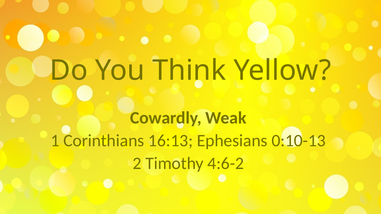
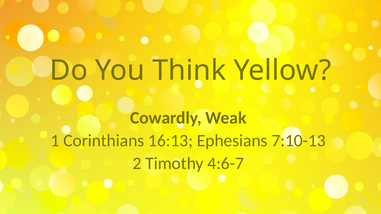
0:10-13: 0:10-13 -> 7:10-13
4:6-2: 4:6-2 -> 4:6-7
